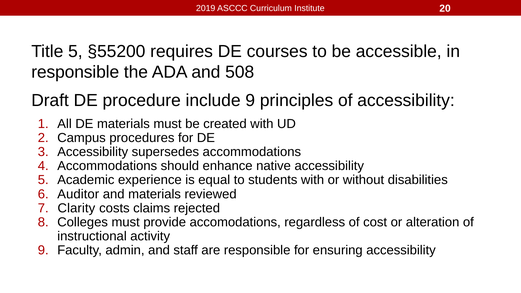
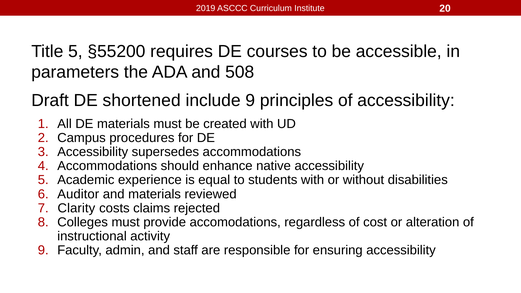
responsible at (75, 72): responsible -> parameters
procedure: procedure -> shortened
